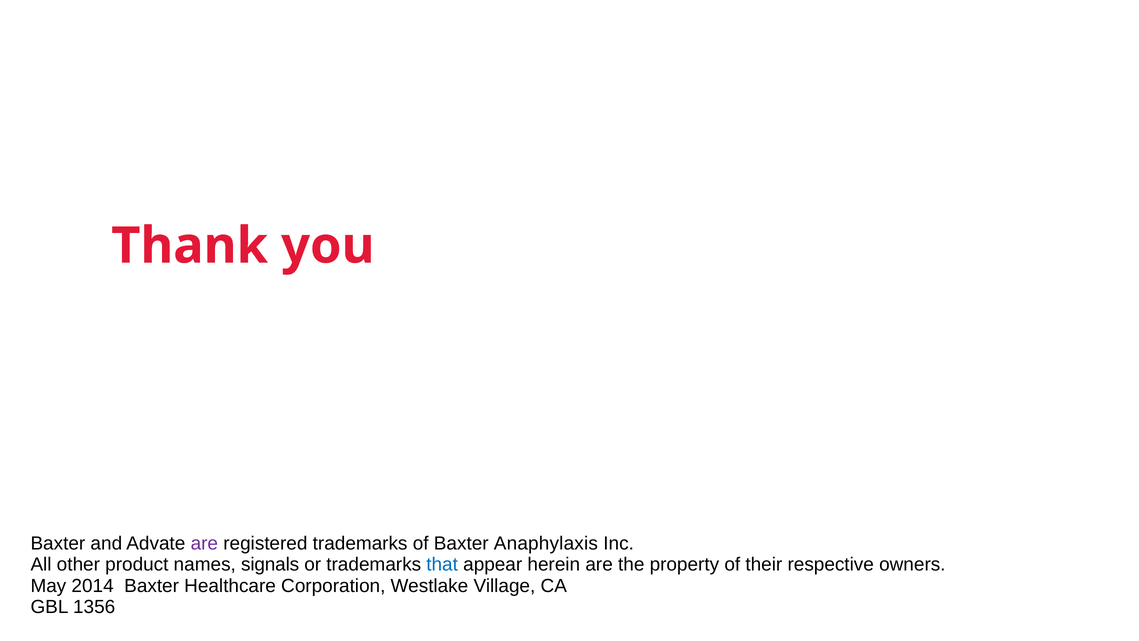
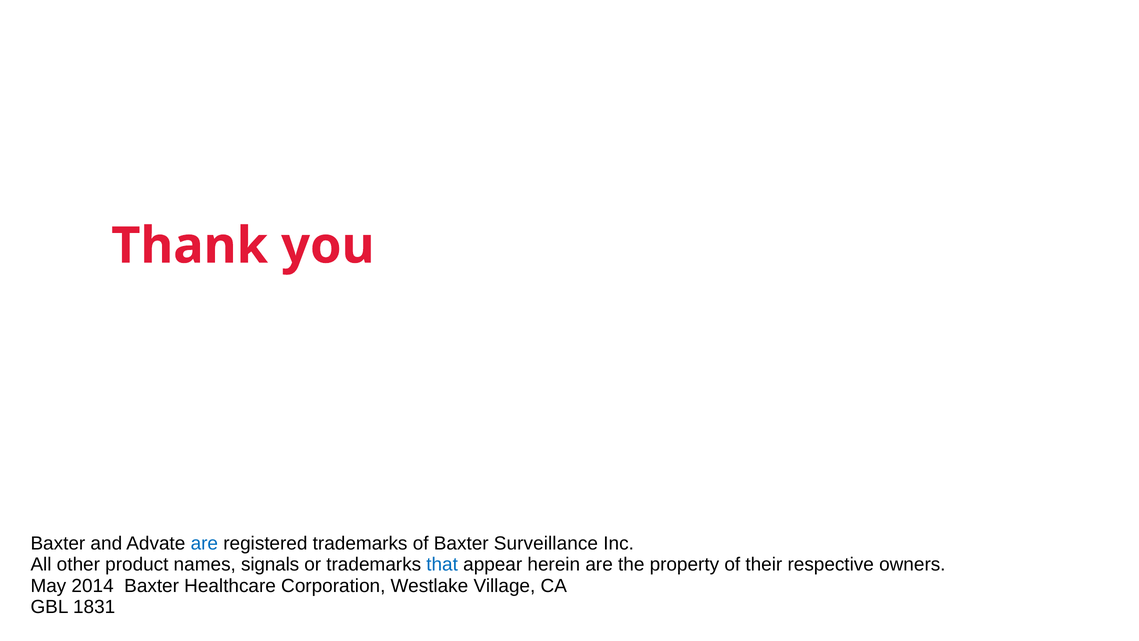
are at (204, 543) colour: purple -> blue
Anaphylaxis: Anaphylaxis -> Surveillance
1356: 1356 -> 1831
